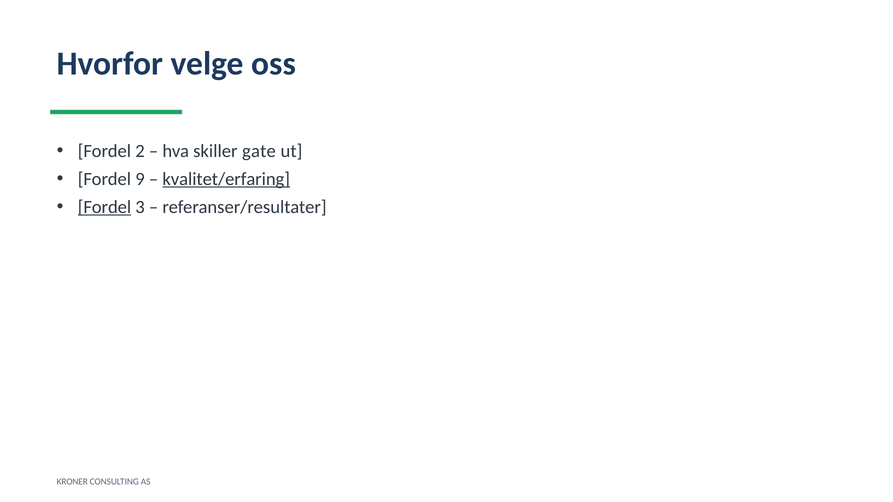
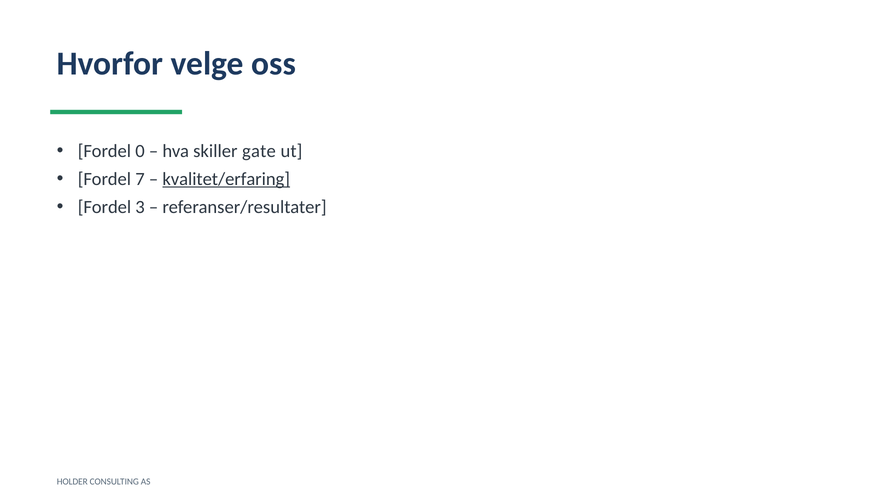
2: 2 -> 0
9: 9 -> 7
Fordel at (104, 207) underline: present -> none
KRONER: KRONER -> HOLDER
